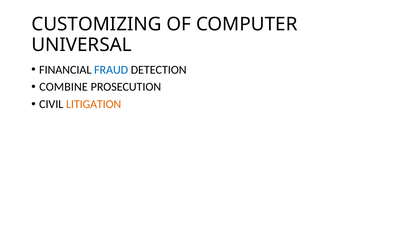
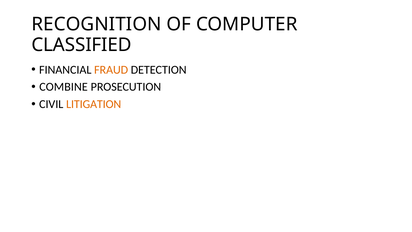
CUSTOMIZING: CUSTOMIZING -> RECOGNITION
UNIVERSAL: UNIVERSAL -> CLASSIFIED
FRAUD colour: blue -> orange
